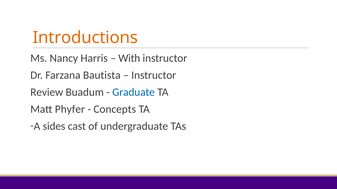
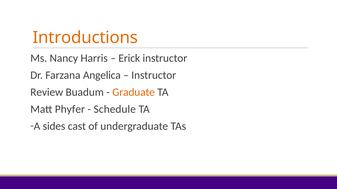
With: With -> Erick
Bautista: Bautista -> Angelica
Graduate colour: blue -> orange
Concepts: Concepts -> Schedule
